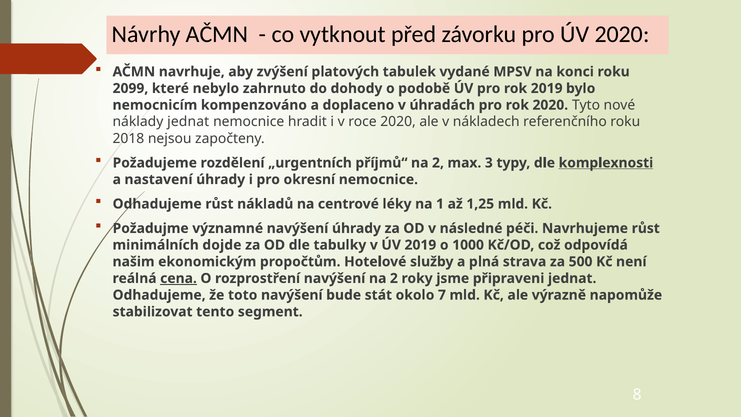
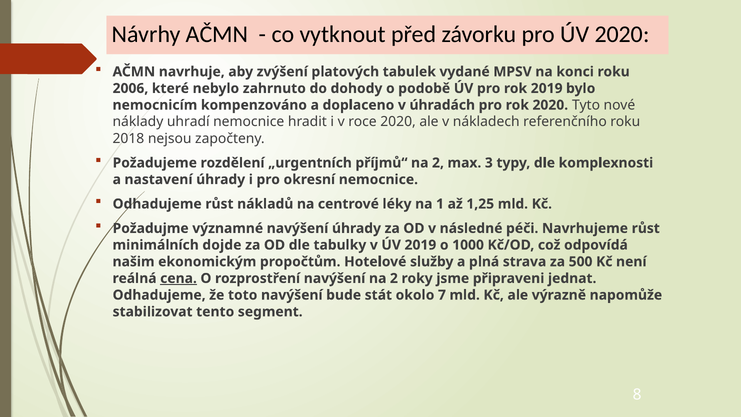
2099: 2099 -> 2006
náklady jednat: jednat -> uhradí
komplexnosti underline: present -> none
